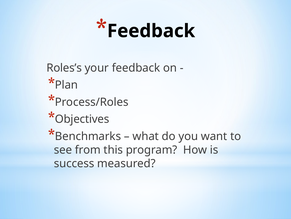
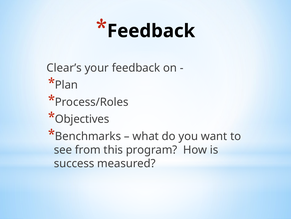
Roles’s: Roles’s -> Clear’s
